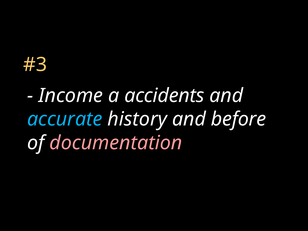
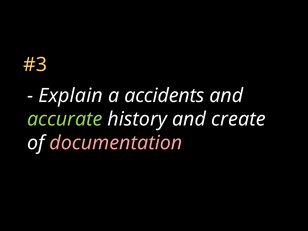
Income: Income -> Explain
accurate colour: light blue -> light green
before: before -> create
